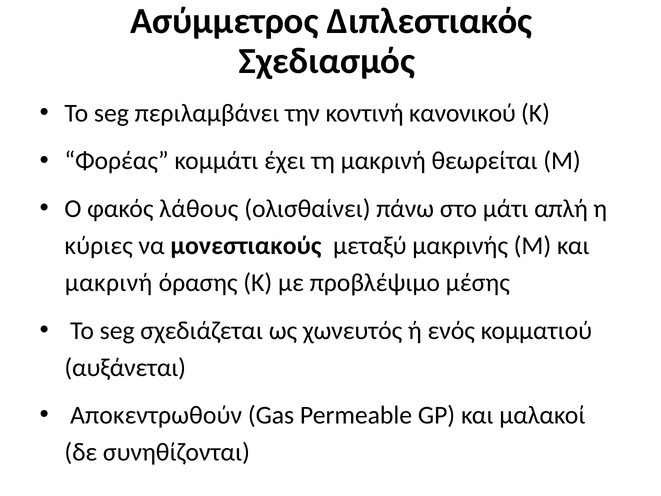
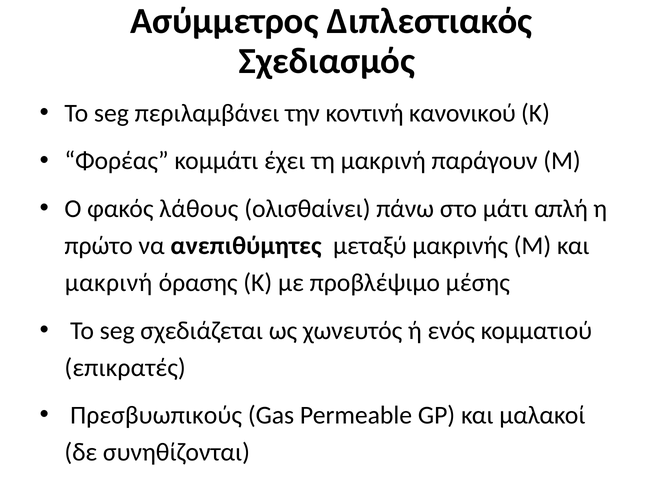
θεωρείται: θεωρείται -> παράγουν
κύριες: κύριες -> πρώτο
μονεστιακούς: μονεστιακούς -> ανεπιθύμητες
αυξάνεται: αυξάνεται -> επικρατές
Αποκεντρωθούν: Αποκεντρωθούν -> Πρεσβυωπικούς
